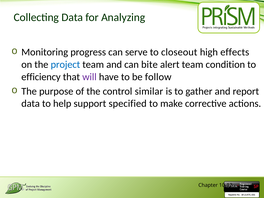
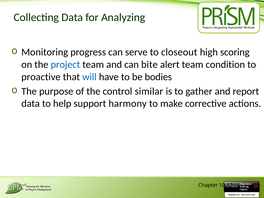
effects: effects -> scoring
efficiency: efficiency -> proactive
will colour: purple -> blue
follow: follow -> bodies
specified: specified -> harmony
